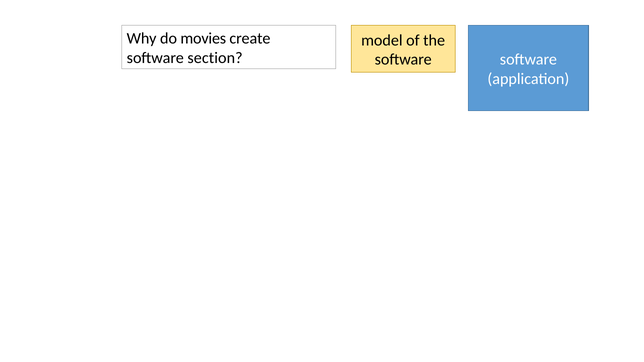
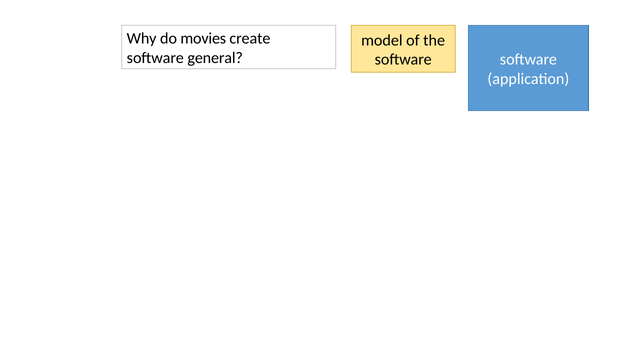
section: section -> general
